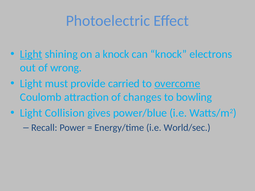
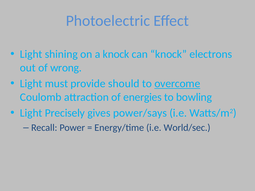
Light at (31, 54) underline: present -> none
carried: carried -> should
changes: changes -> energies
Collision: Collision -> Precisely
power/blue: power/blue -> power/says
